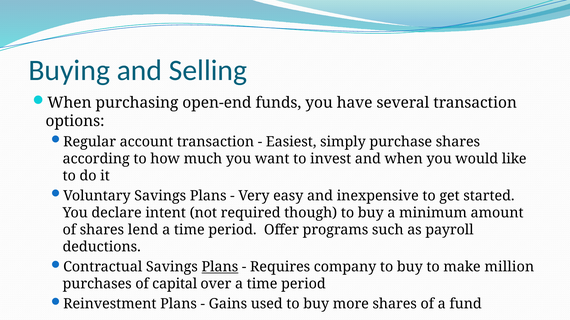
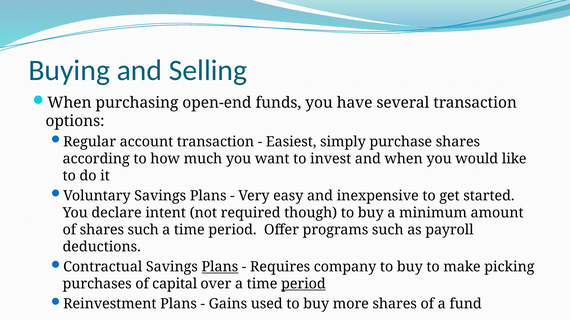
shares lend: lend -> such
million: million -> picking
period at (303, 284) underline: none -> present
